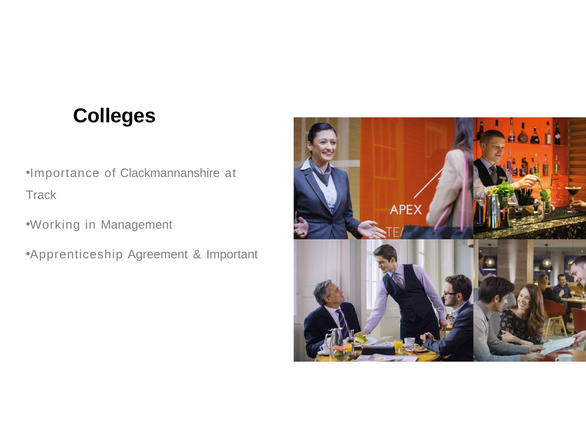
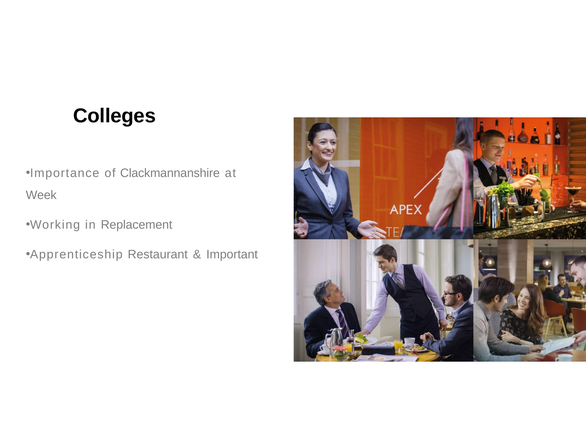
Track: Track -> Week
Management: Management -> Replacement
Agreement: Agreement -> Restaurant
